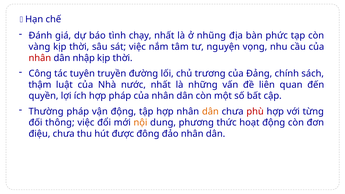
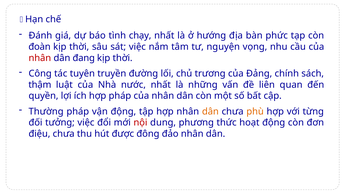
nhũng: nhũng -> hướng
vàng: vàng -> đoàn
nhập: nhập -> đang
phù colour: red -> orange
thông: thông -> tưởng
nội colour: orange -> red
